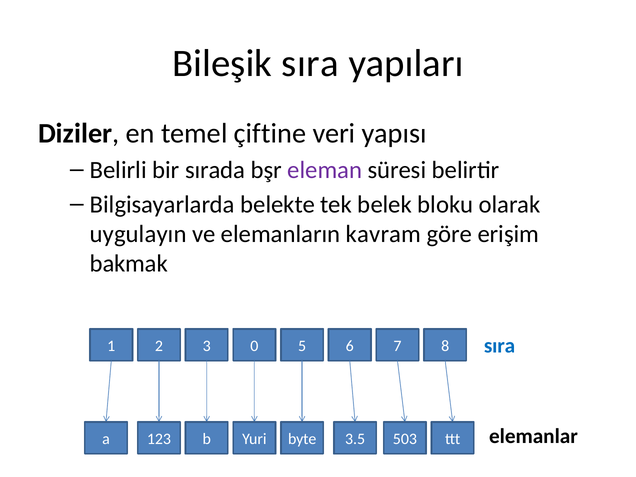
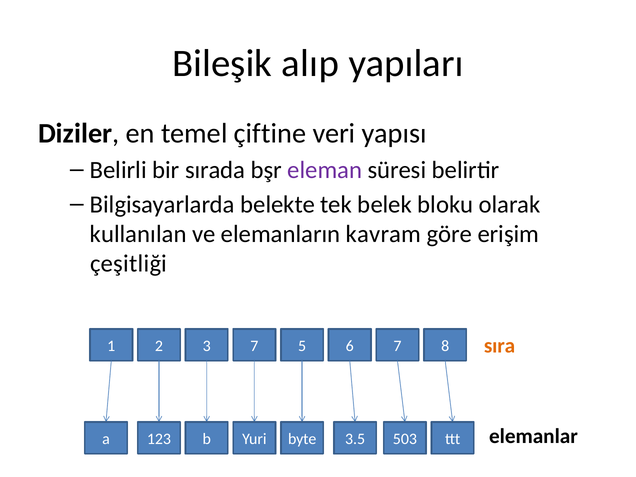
Bileşik sıra: sıra -> alıp
uygulayın: uygulayın -> kullanılan
bakmak: bakmak -> çeşitliği
2 0: 0 -> 7
sıra at (500, 346) colour: blue -> orange
